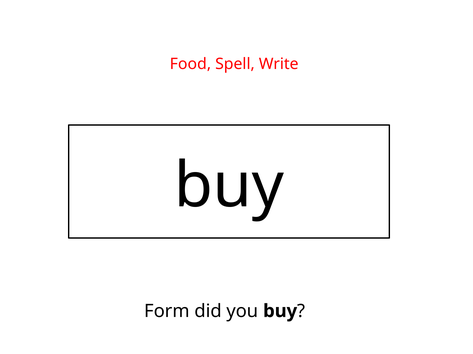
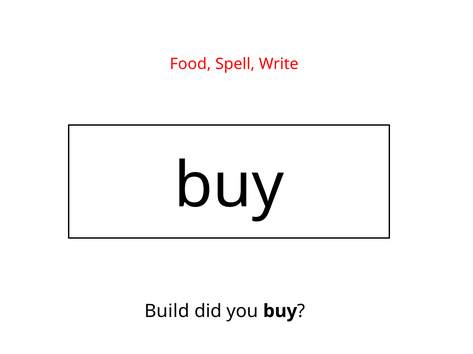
Form: Form -> Build
